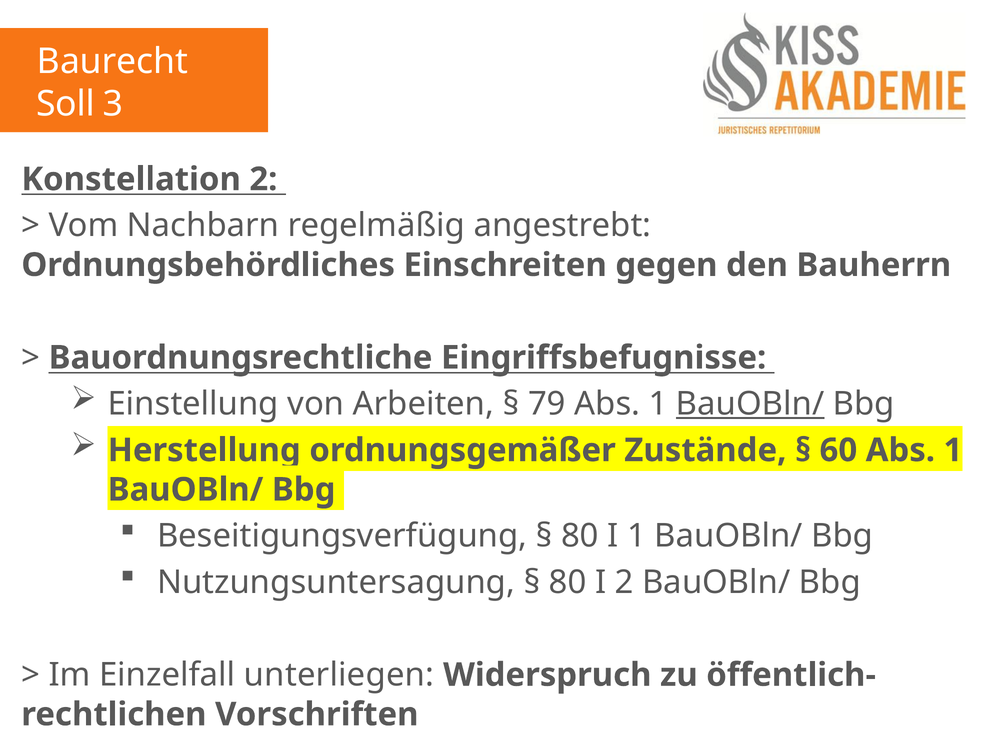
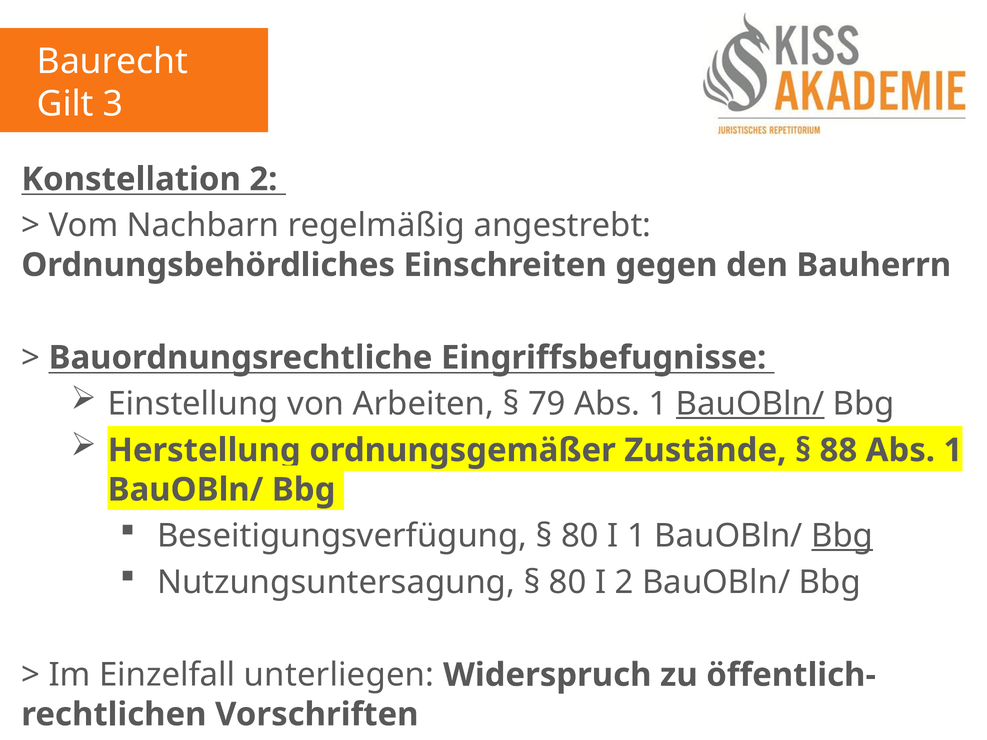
Soll: Soll -> Gilt
60: 60 -> 88
Bbg at (842, 536) underline: none -> present
